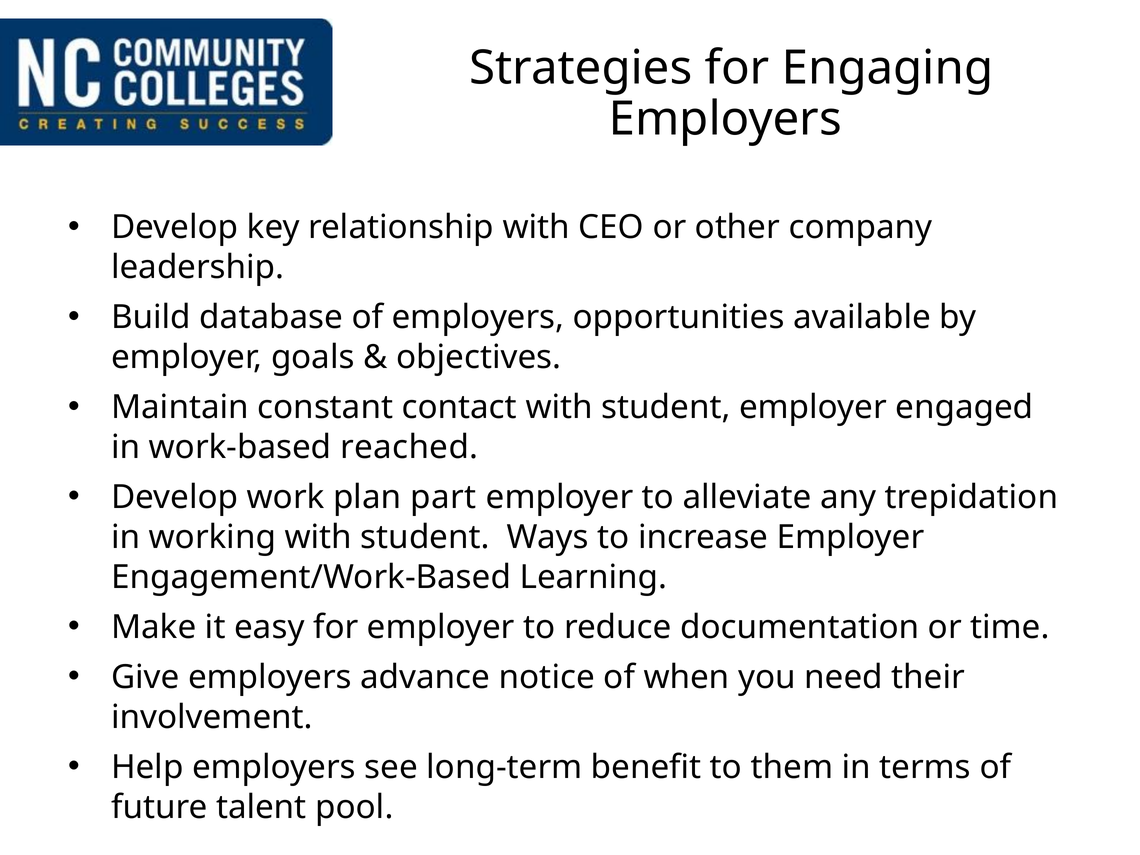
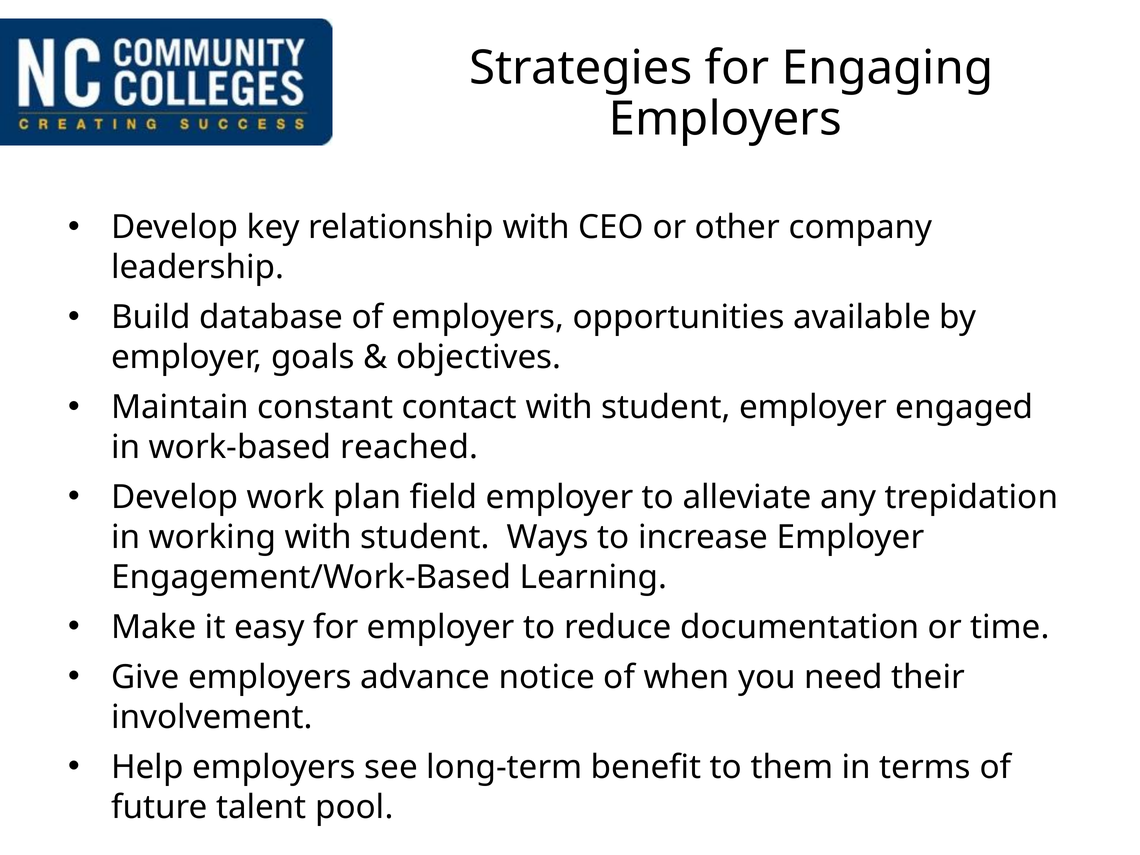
part: part -> field
